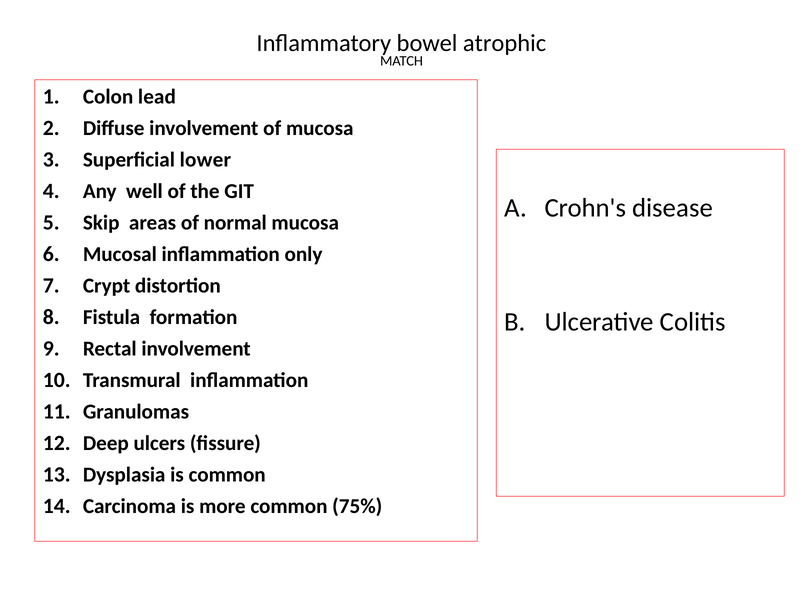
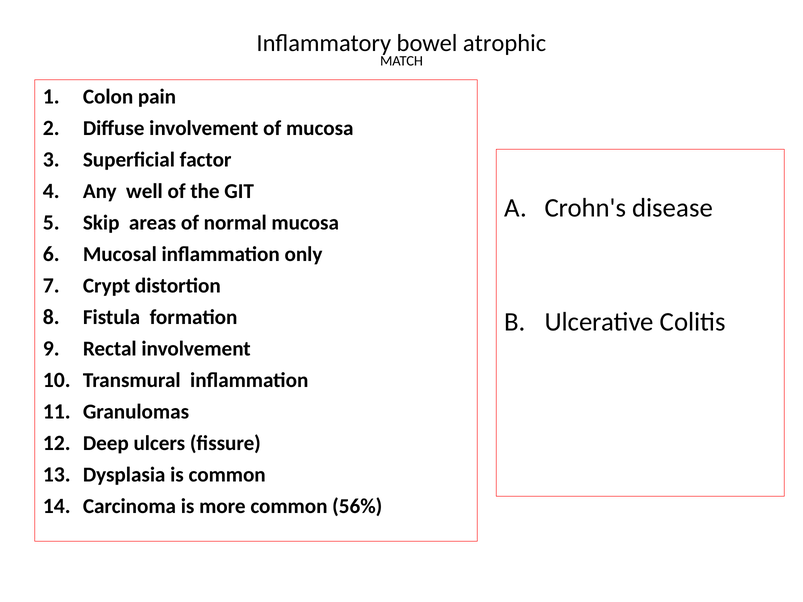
lead: lead -> pain
lower: lower -> factor
75%: 75% -> 56%
